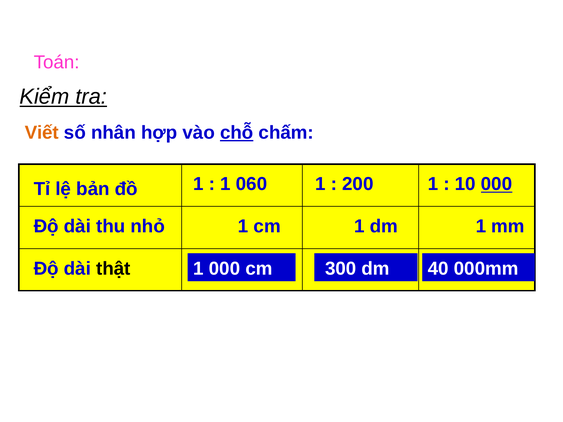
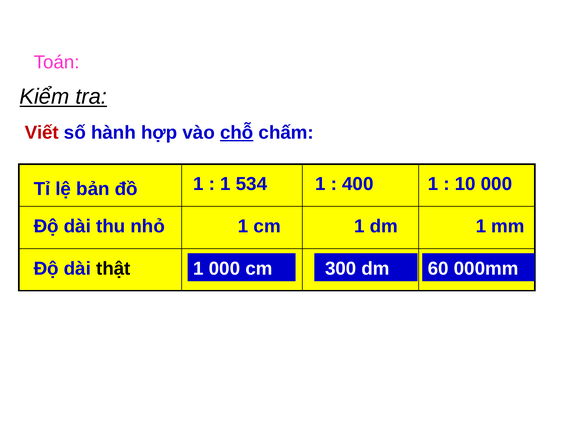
Viết colour: orange -> red
nhân: nhân -> hành
060: 060 -> 534
200: 200 -> 400
000 at (497, 184) underline: present -> none
40: 40 -> 60
